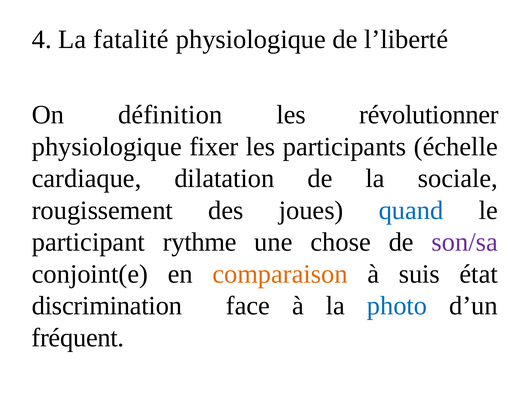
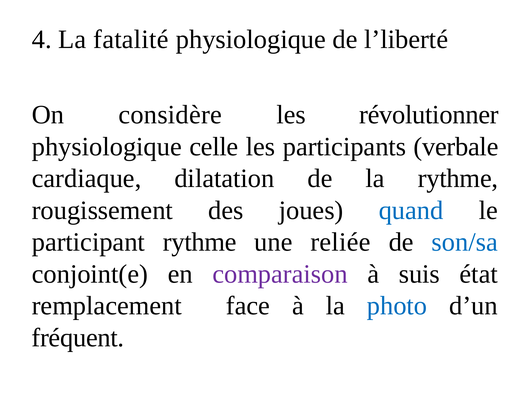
définition: définition -> considère
fixer: fixer -> celle
échelle: échelle -> verbale
la sociale: sociale -> rythme
chose: chose -> reliée
son/sa colour: purple -> blue
comparaison colour: orange -> purple
discrimination: discrimination -> remplacement
